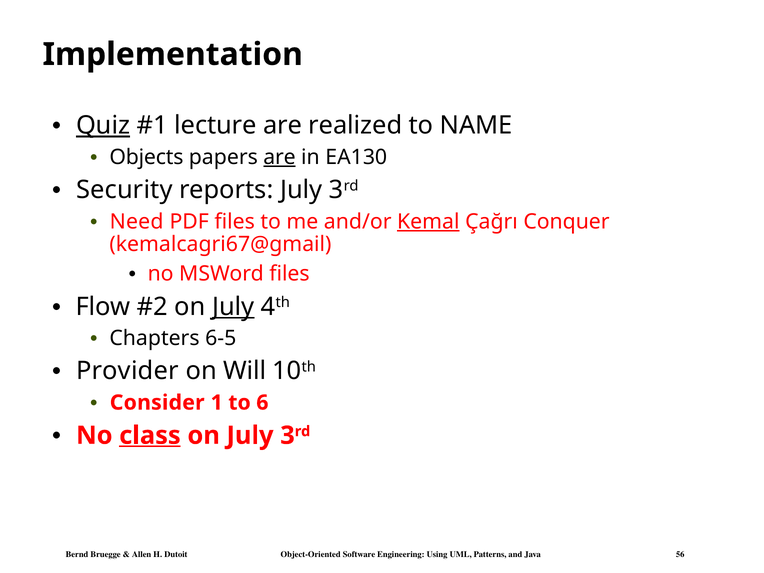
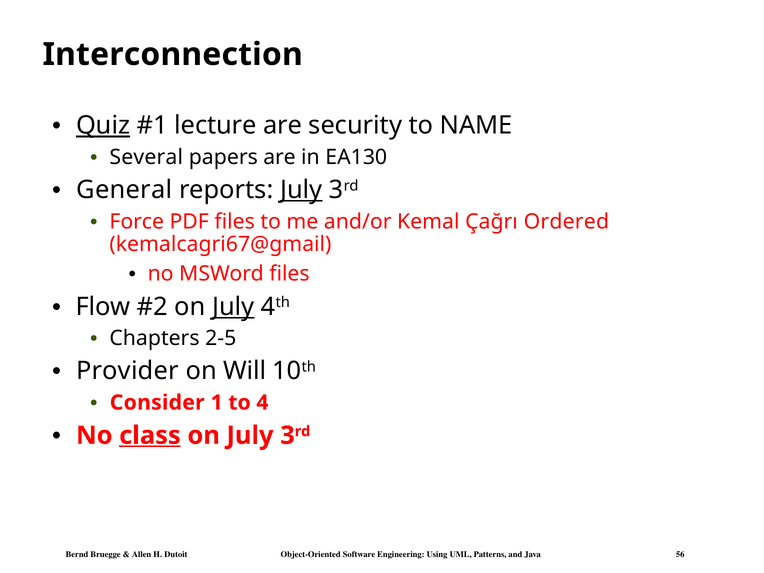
Implementation: Implementation -> Interconnection
realized: realized -> security
Objects: Objects -> Several
are at (280, 157) underline: present -> none
Security: Security -> General
July at (301, 190) underline: none -> present
Need: Need -> Force
Kemal underline: present -> none
Conquer: Conquer -> Ordered
6-5: 6-5 -> 2-5
6: 6 -> 4
